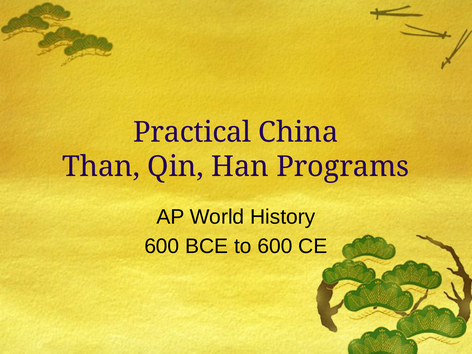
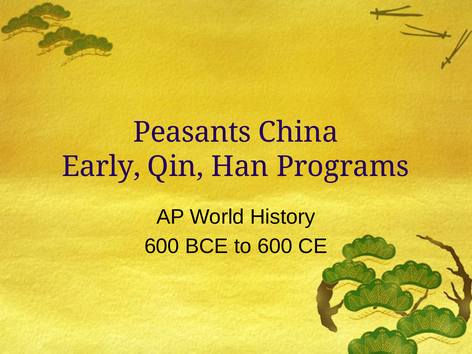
Practical: Practical -> Peasants
Than: Than -> Early
